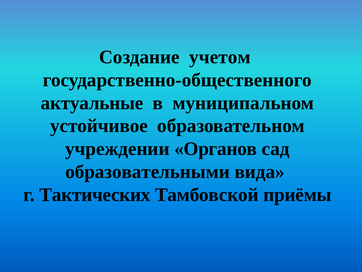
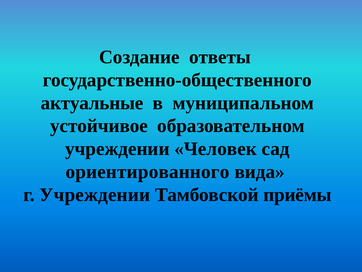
учетом: учетом -> ответы
Органов: Органов -> Человек
образовательными: образовательными -> ориентированного
г Тактических: Тактических -> Учреждении
